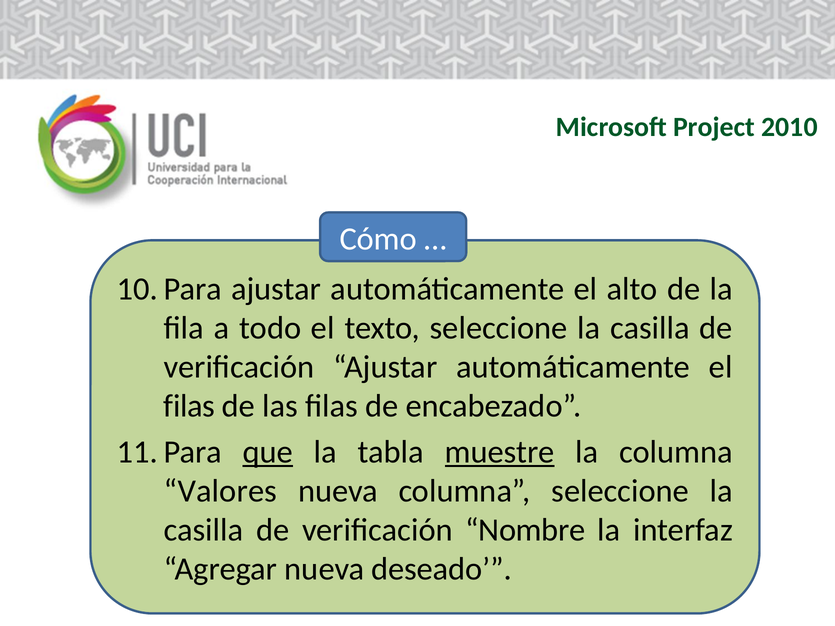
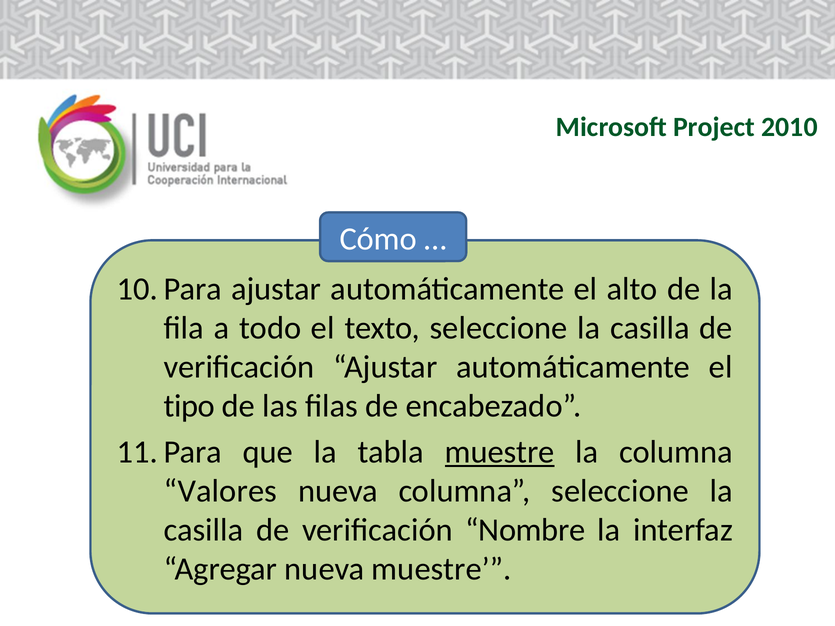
filas at (189, 406): filas -> tipo
que underline: present -> none
nueva deseado: deseado -> muestre
